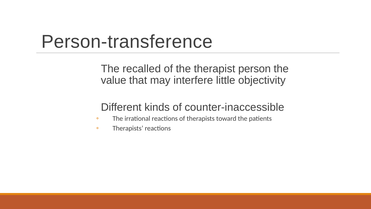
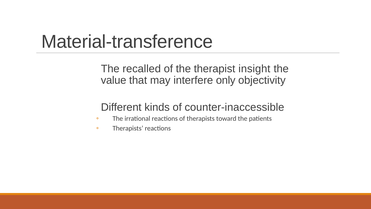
Person-transference: Person-transference -> Material-transference
person: person -> insight
little: little -> only
